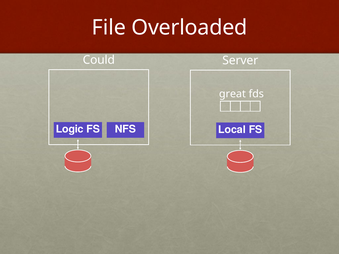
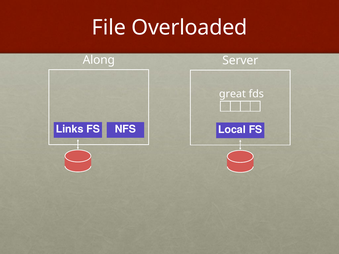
Could: Could -> Along
Logic: Logic -> Links
